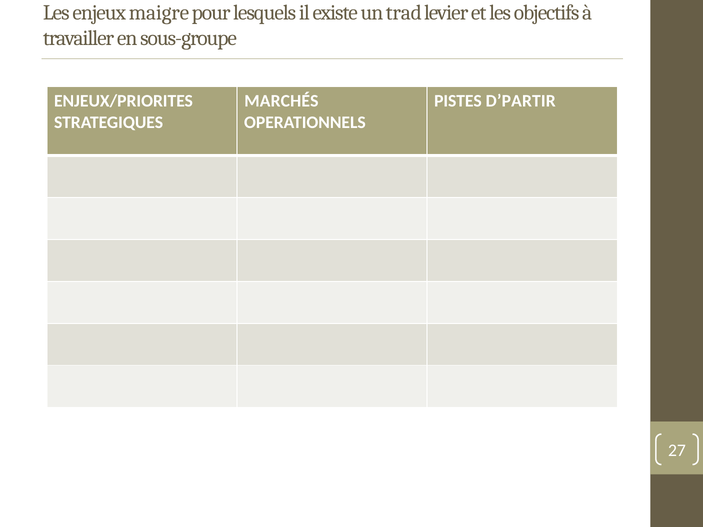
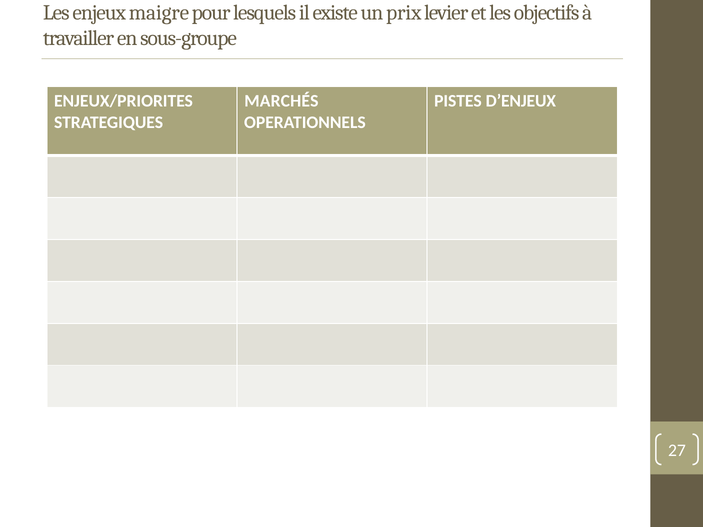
trad: trad -> prix
D’PARTIR: D’PARTIR -> D’ENJEUX
